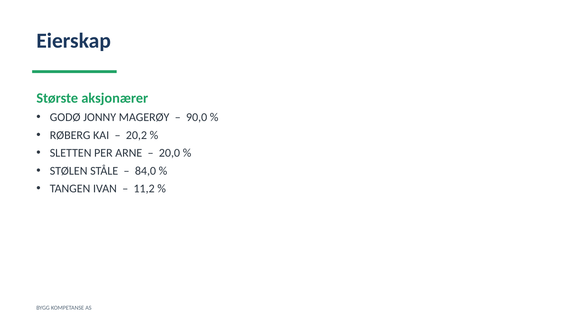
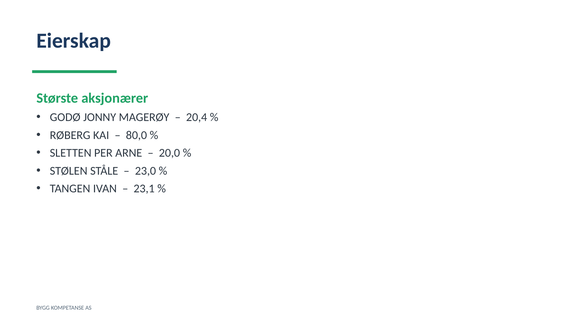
90,0: 90,0 -> 20,4
20,2: 20,2 -> 80,0
84,0: 84,0 -> 23,0
11,2: 11,2 -> 23,1
